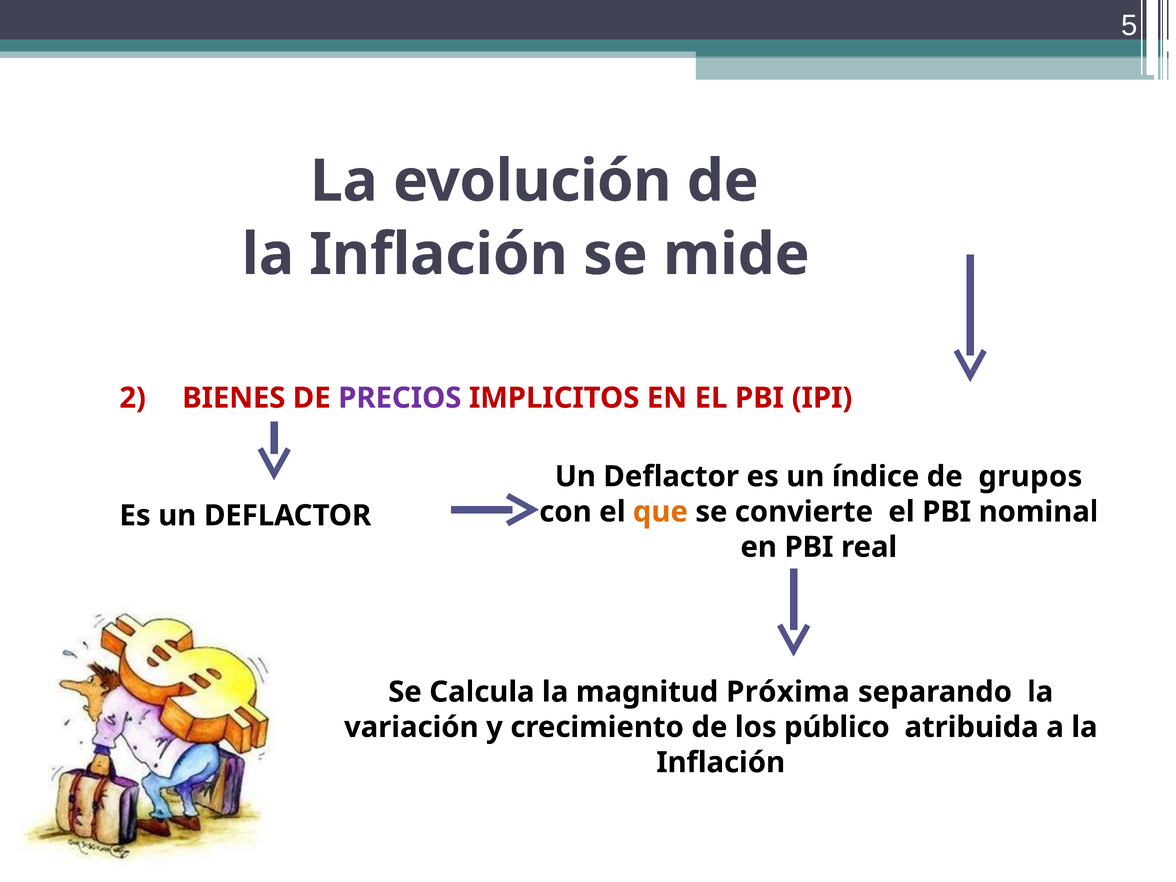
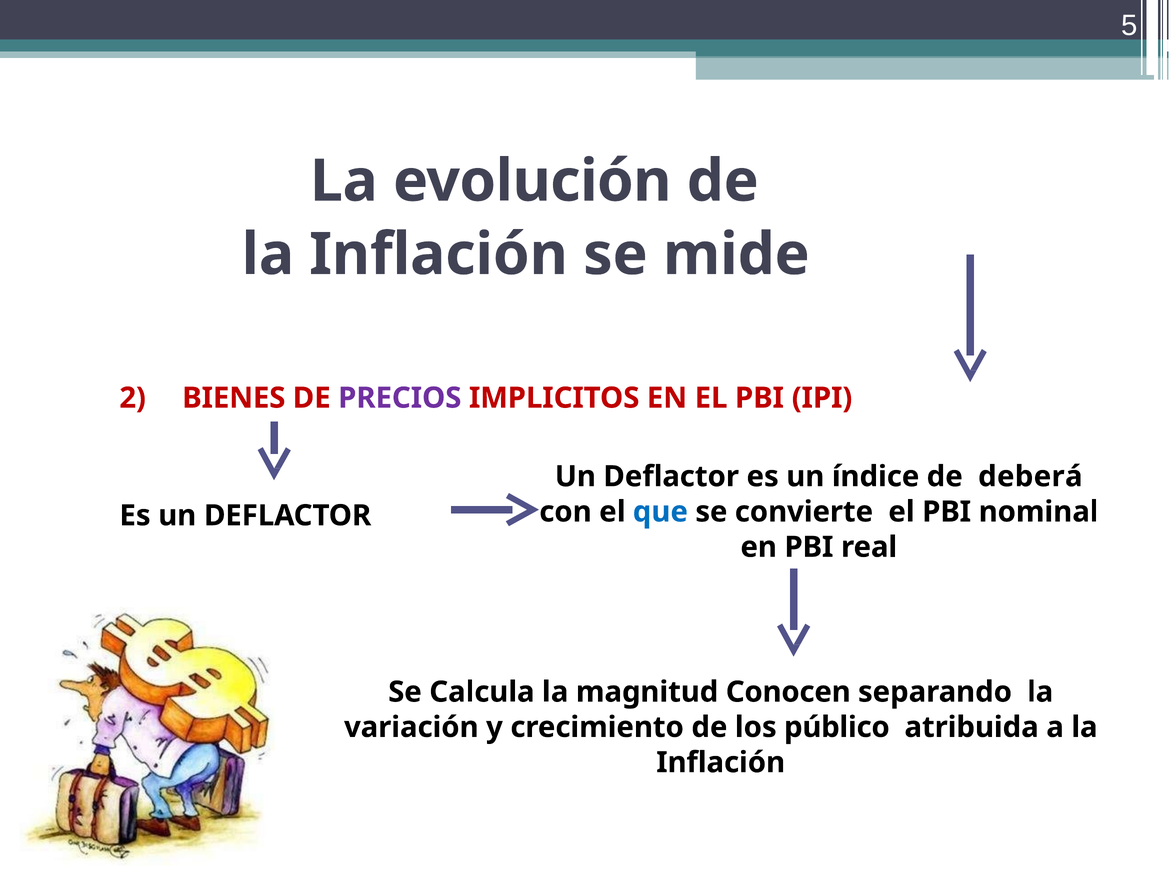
grupos: grupos -> deberá
que colour: orange -> blue
Próxima: Próxima -> Conocen
